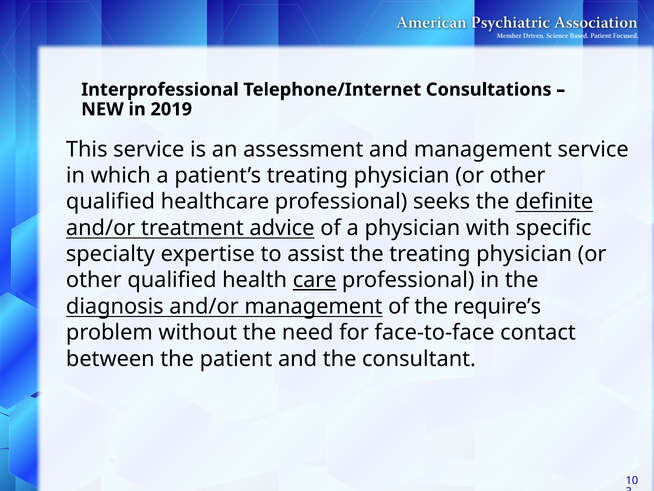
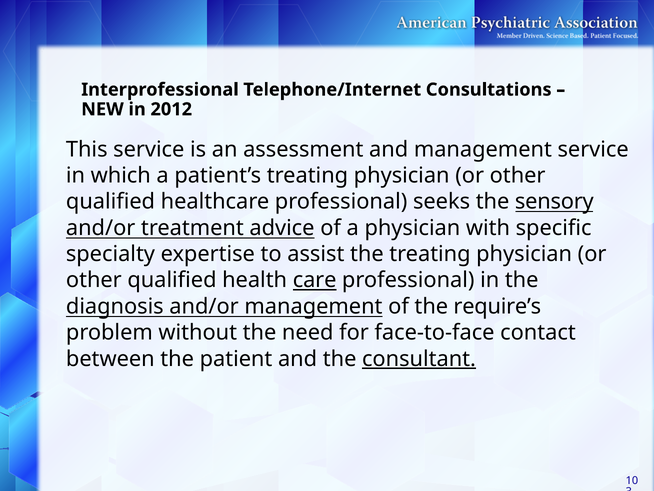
2019: 2019 -> 2012
definite: definite -> sensory
consultant underline: none -> present
